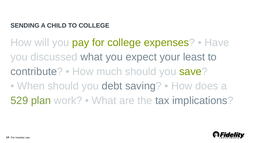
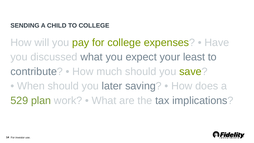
debt: debt -> later
